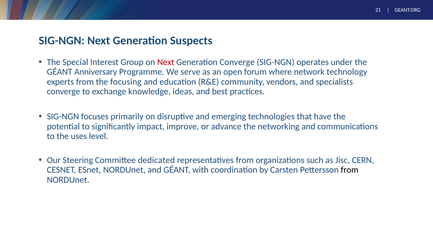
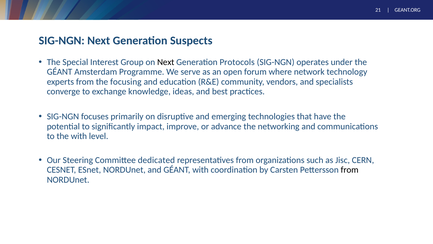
Next at (166, 62) colour: red -> black
Generation Converge: Converge -> Protocols
Anniversary: Anniversary -> Amsterdam
the uses: uses -> with
